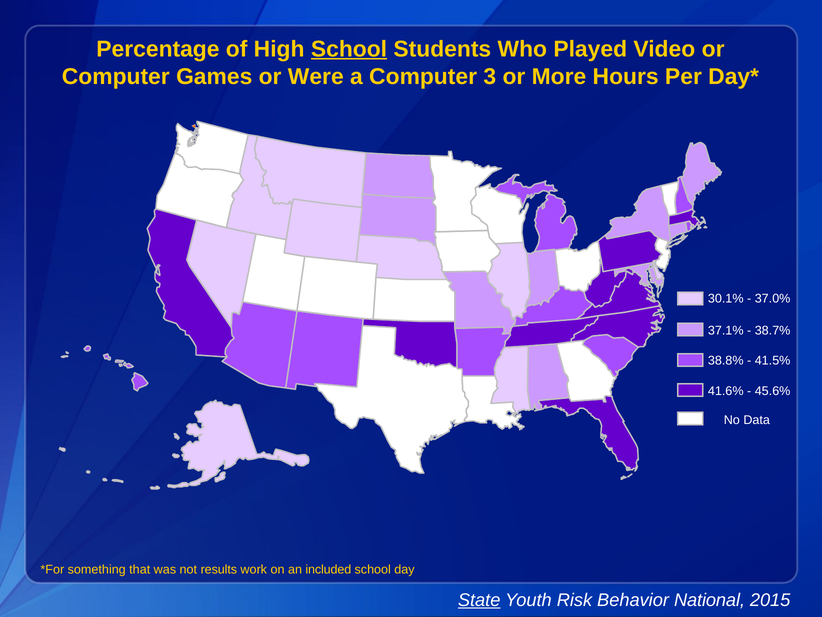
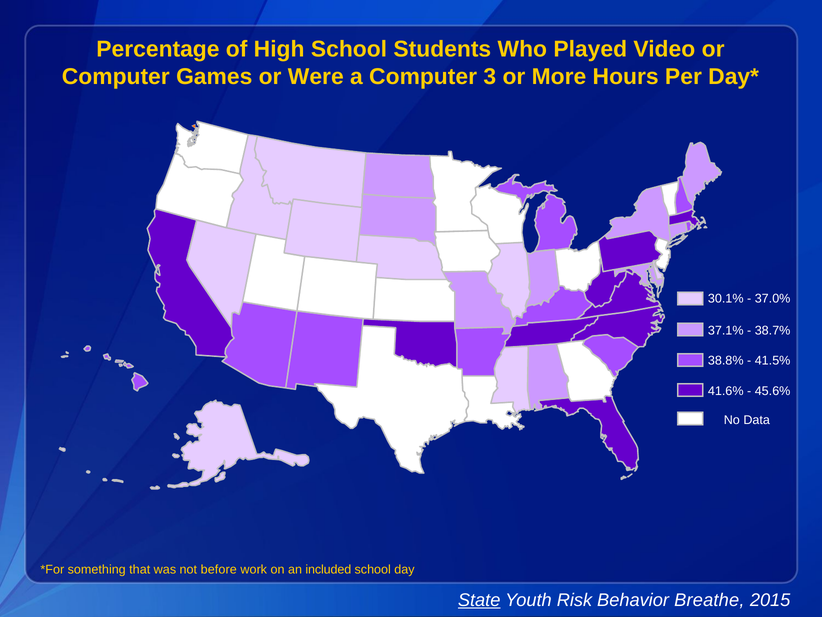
School at (349, 49) underline: present -> none
results: results -> before
National: National -> Breathe
